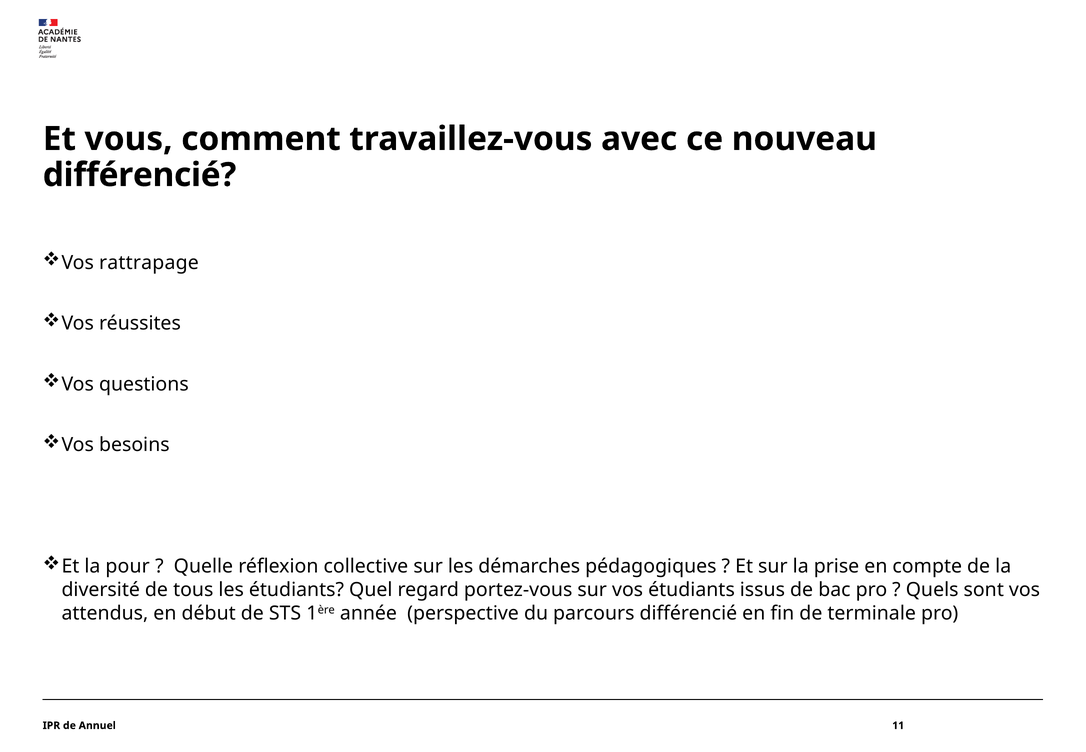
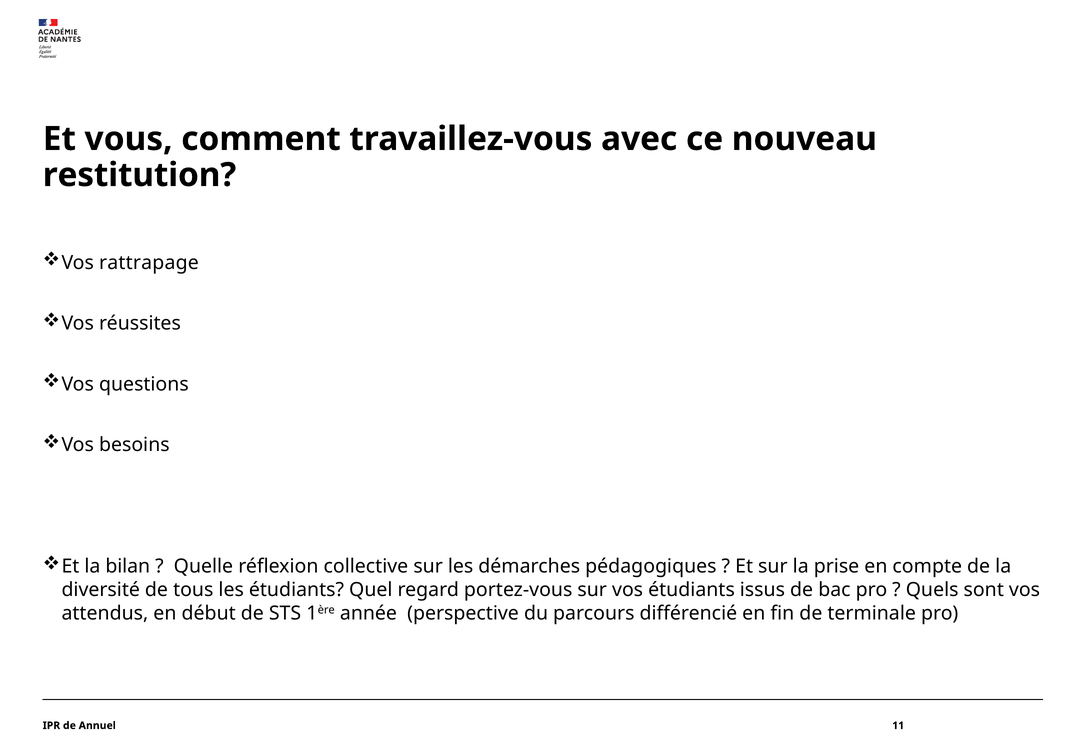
différencié at (140, 175): différencié -> restitution
pour: pour -> bilan
